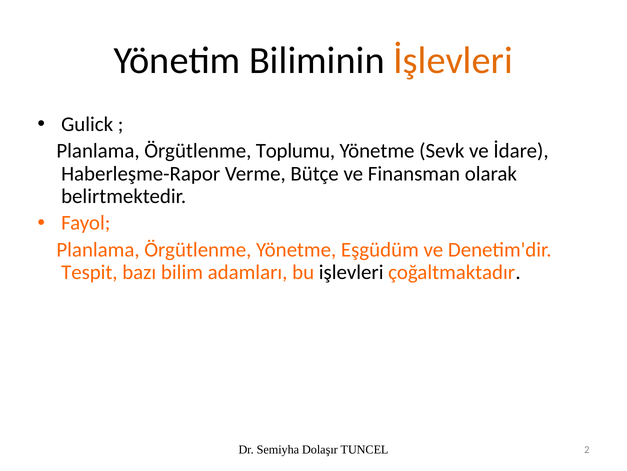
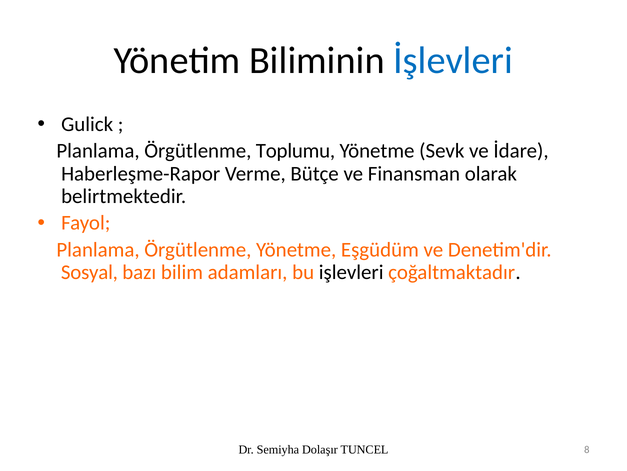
İşlevleri colour: orange -> blue
Tespit: Tespit -> Sosyal
2: 2 -> 8
